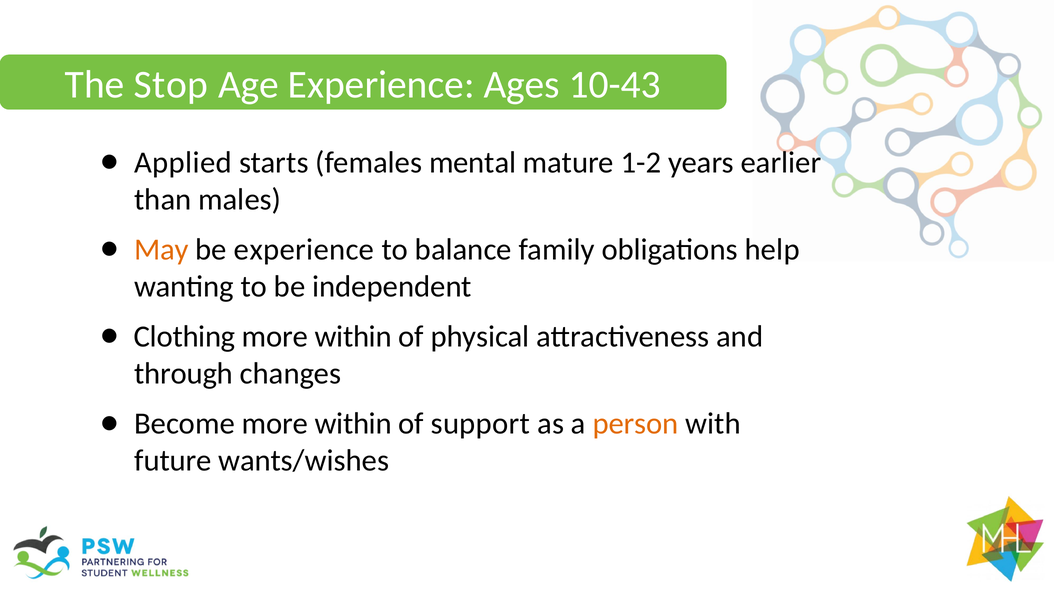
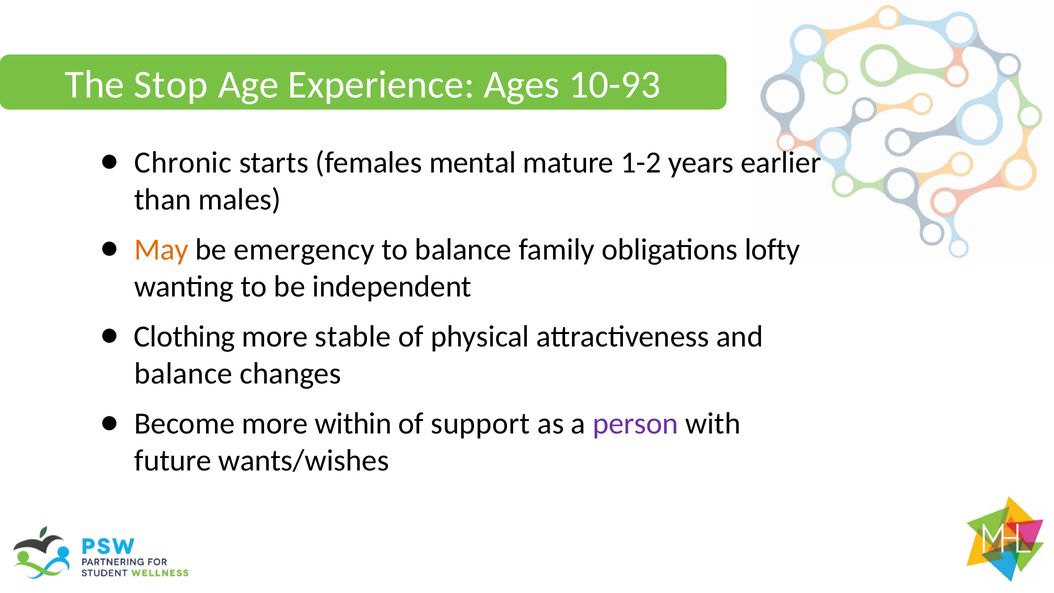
10-43: 10-43 -> 10-93
Applied: Applied -> Chronic
be experience: experience -> emergency
help: help -> lofty
within at (353, 337): within -> stable
through at (184, 373): through -> balance
person colour: orange -> purple
